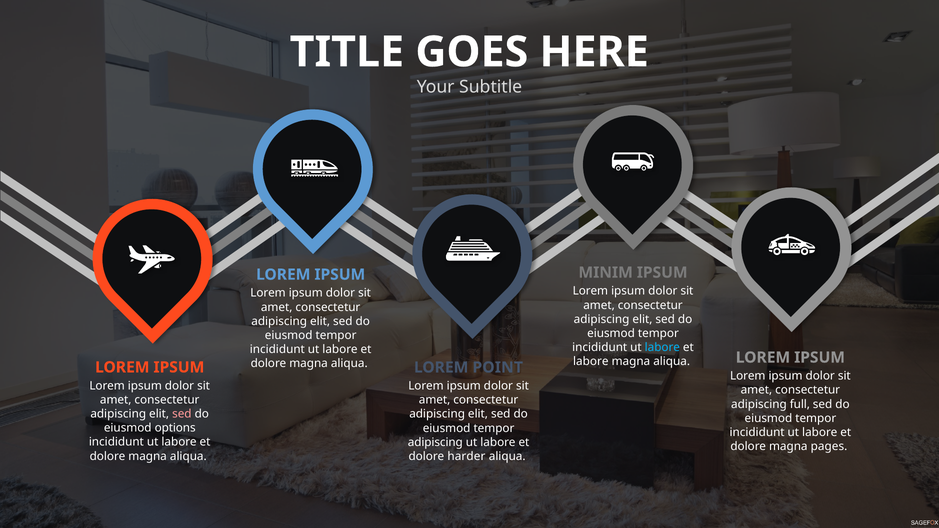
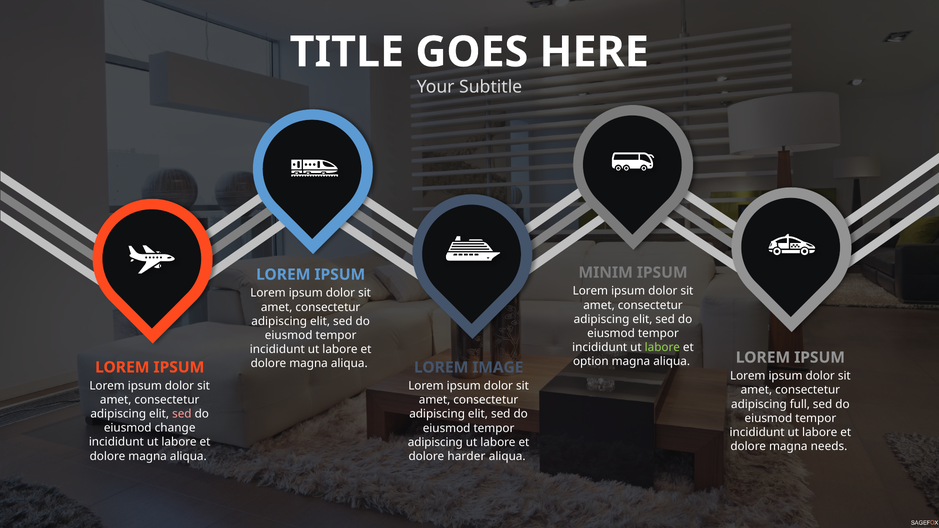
labore at (662, 348) colour: light blue -> light green
labore at (591, 362): labore -> option
POINT: POINT -> IMAGE
options: options -> change
pages: pages -> needs
